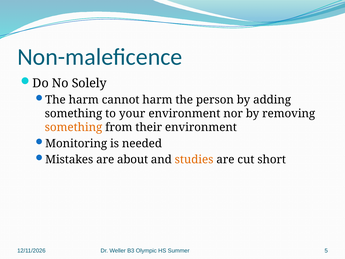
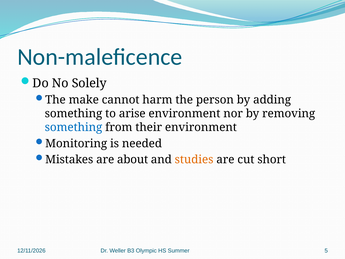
The harm: harm -> make
your: your -> arise
something at (74, 127) colour: orange -> blue
